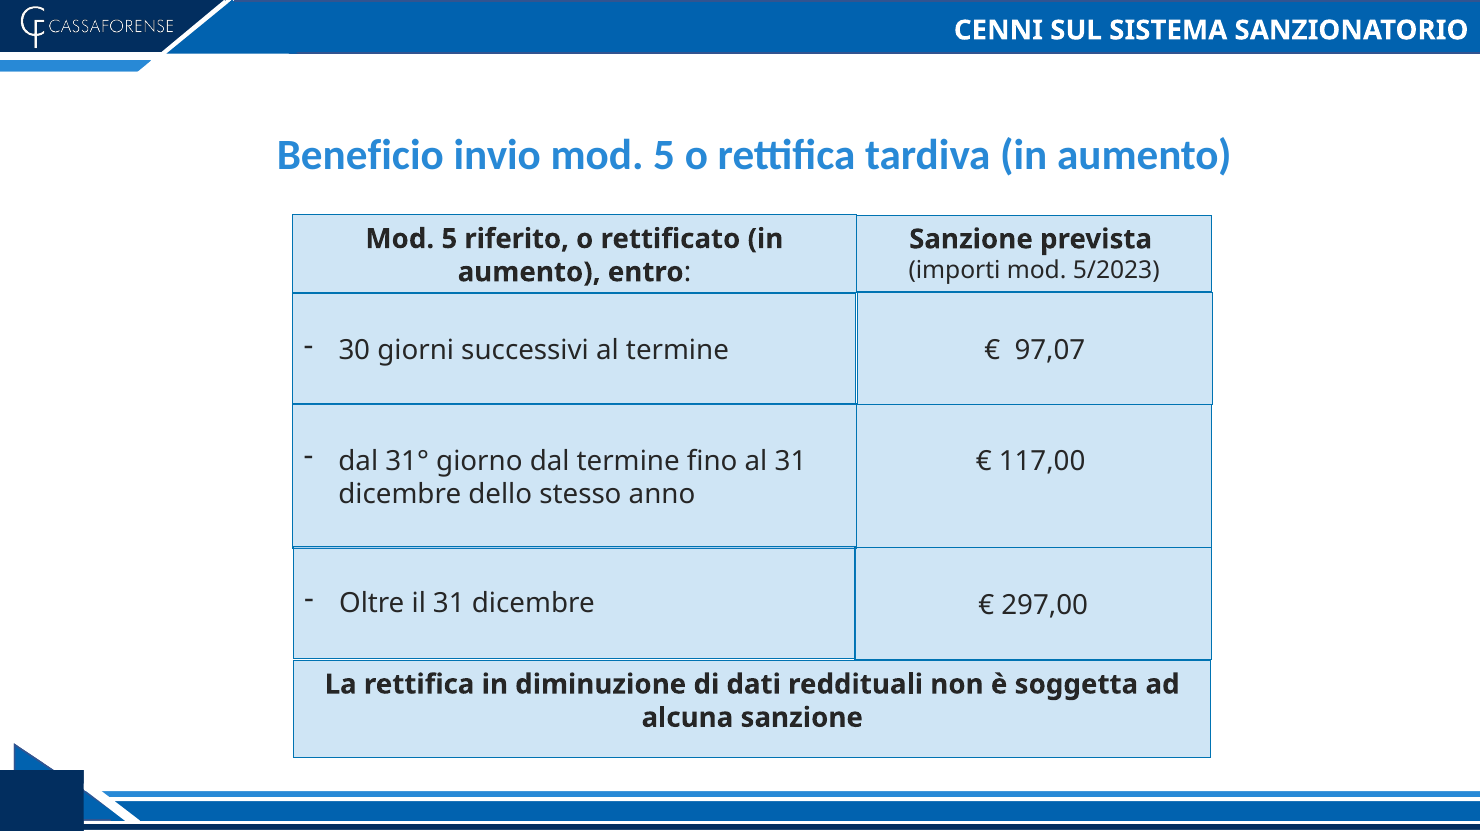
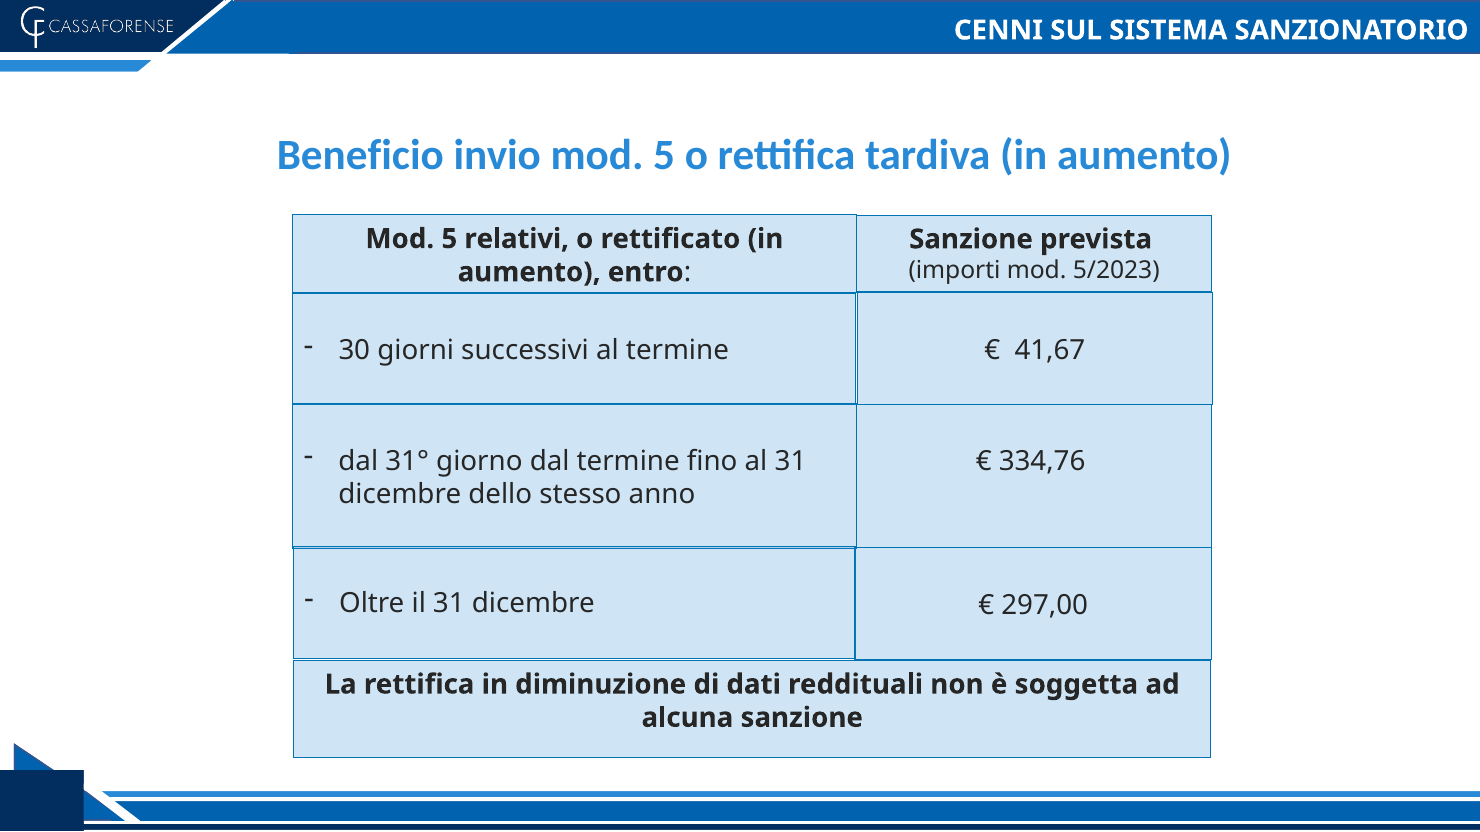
riferito: riferito -> relativi
97,07: 97,07 -> 41,67
117,00: 117,00 -> 334,76
